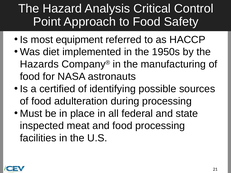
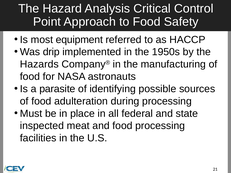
diet: diet -> drip
certified: certified -> parasite
